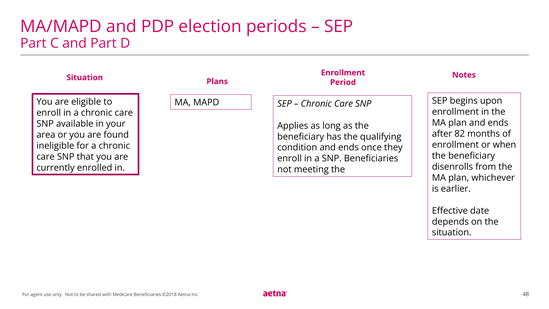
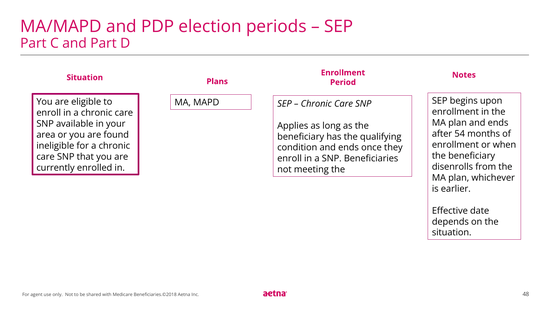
82: 82 -> 54
